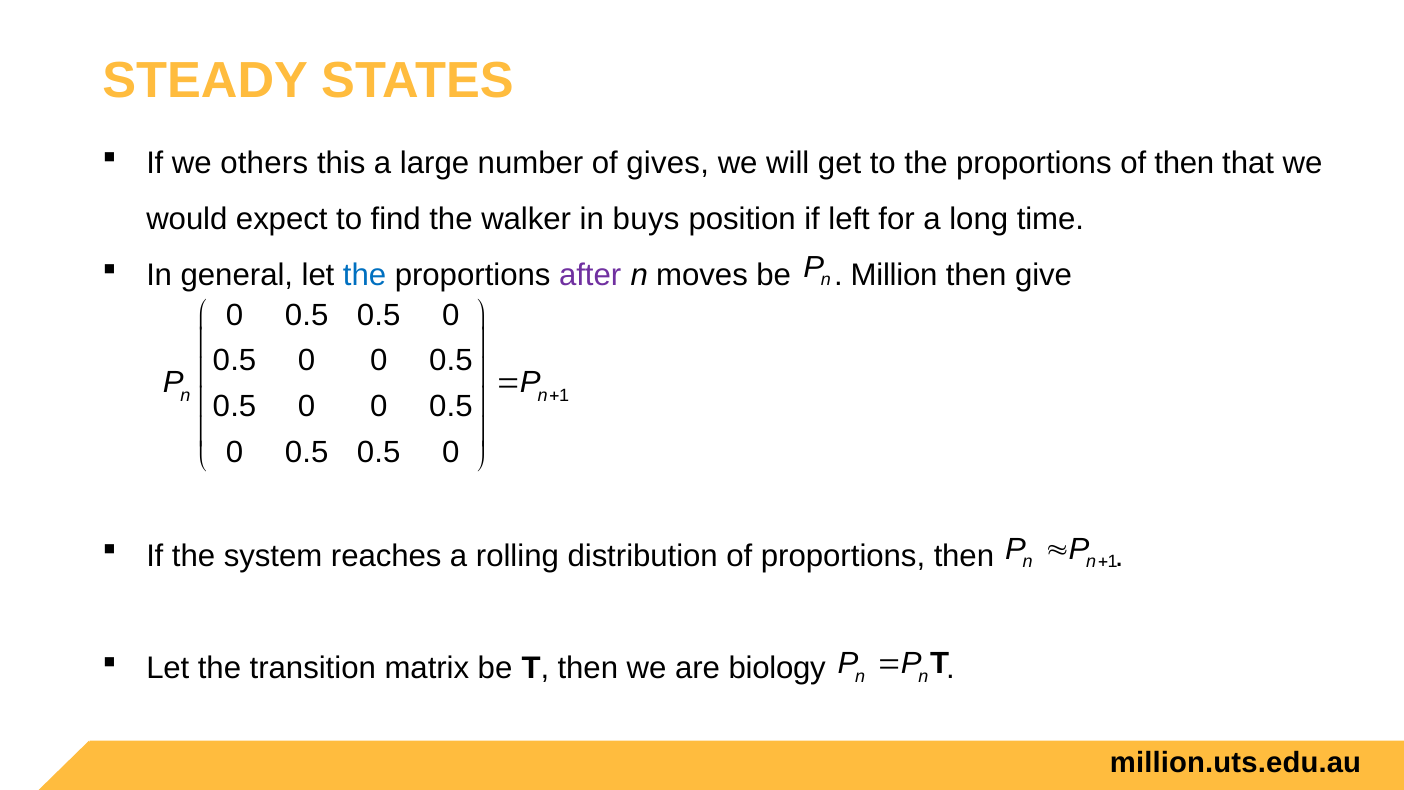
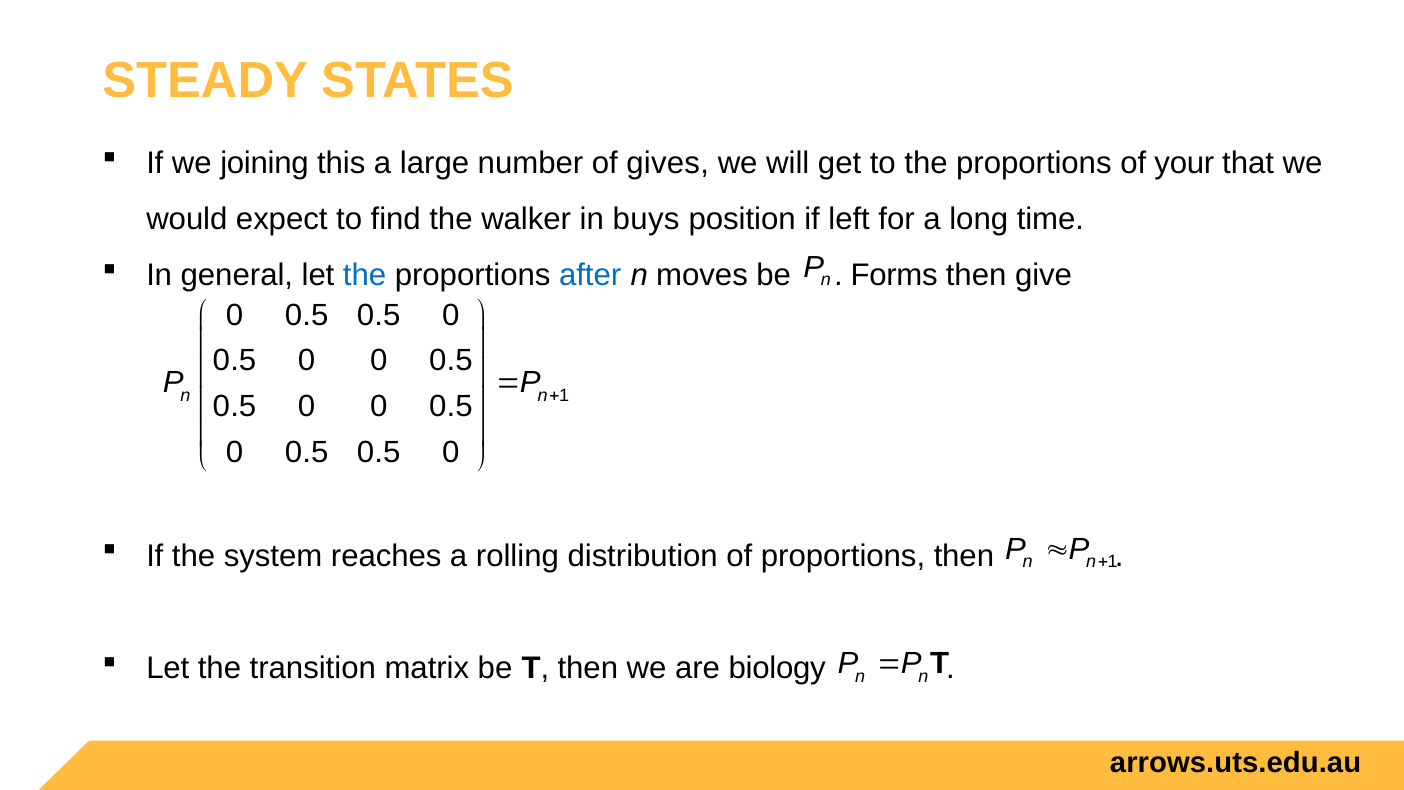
others: others -> joining
of then: then -> your
after colour: purple -> blue
Million: Million -> Forms
million.uts.edu.au: million.uts.edu.au -> arrows.uts.edu.au
